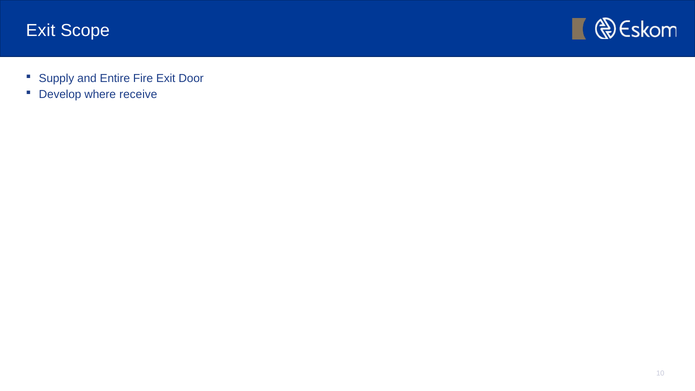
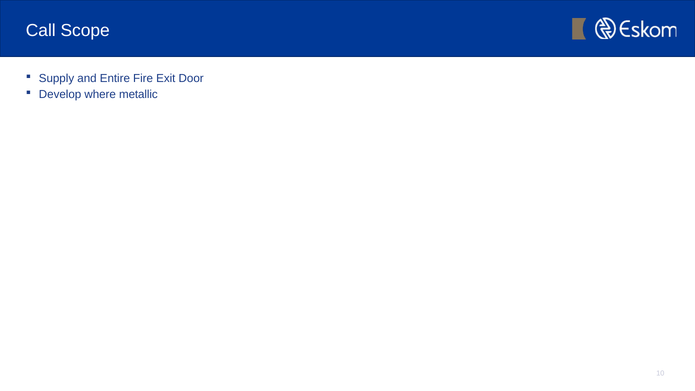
Exit at (41, 31): Exit -> Call
receive: receive -> metallic
